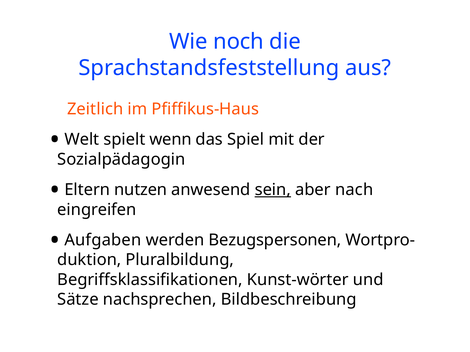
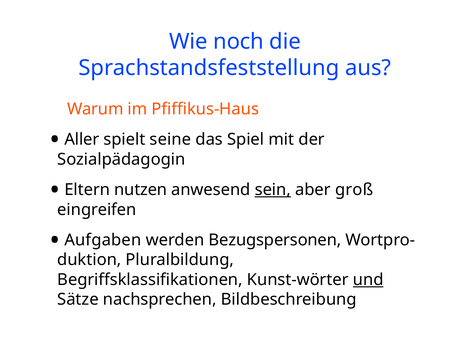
Zeitlich: Zeitlich -> Warum
Welt: Welt -> Aller
wenn: wenn -> seine
nach: nach -> groß
und underline: none -> present
